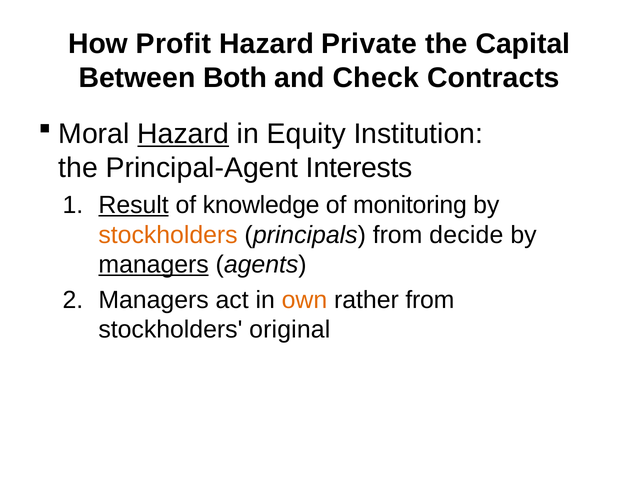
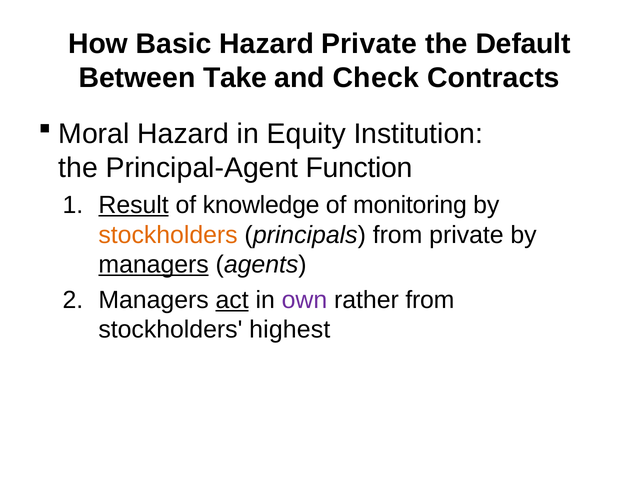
Profit: Profit -> Basic
Capital: Capital -> Default
Both: Both -> Take
Hazard at (183, 134) underline: present -> none
Interests: Interests -> Function
from decide: decide -> private
act underline: none -> present
own colour: orange -> purple
original: original -> highest
